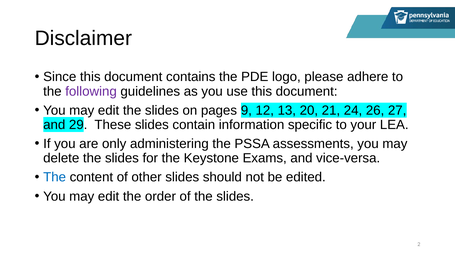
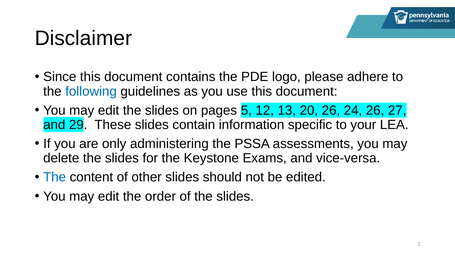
following colour: purple -> blue
9: 9 -> 5
20 21: 21 -> 26
